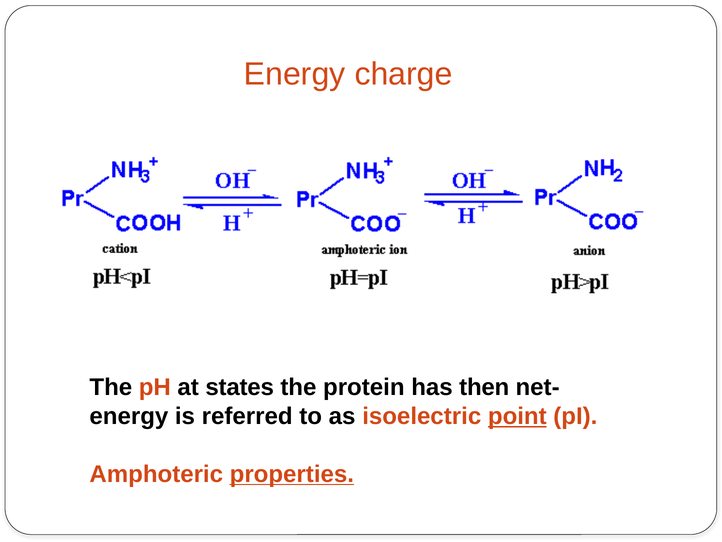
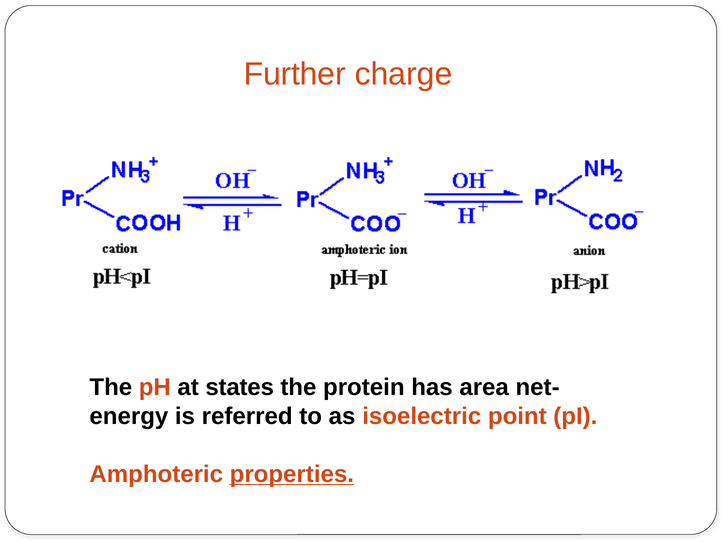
Energy at (295, 74): Energy -> Further
then: then -> area
point underline: present -> none
